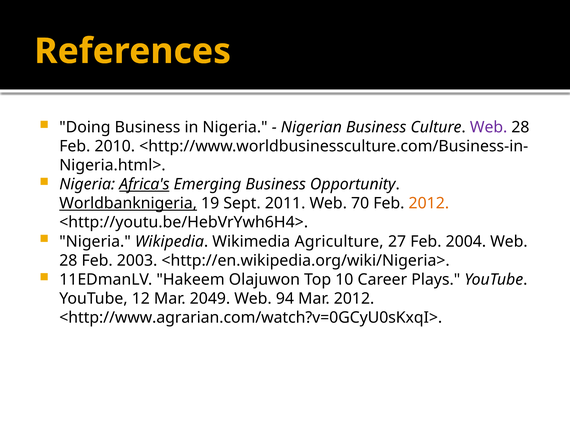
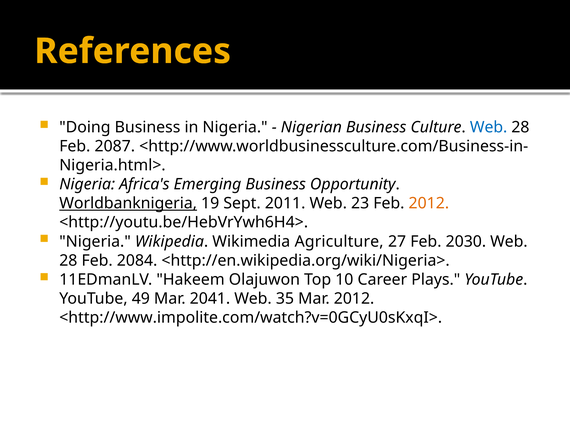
Web at (489, 127) colour: purple -> blue
2010: 2010 -> 2087
Africa's underline: present -> none
70: 70 -> 23
2004: 2004 -> 2030
2003: 2003 -> 2084
12: 12 -> 49
2049: 2049 -> 2041
94: 94 -> 35
<http://www.agrarian.com/watch?v=0GCyU0sKxqI>: <http://www.agrarian.com/watch?v=0GCyU0sKxqI> -> <http://www.impolite.com/watch?v=0GCyU0sKxqI>
